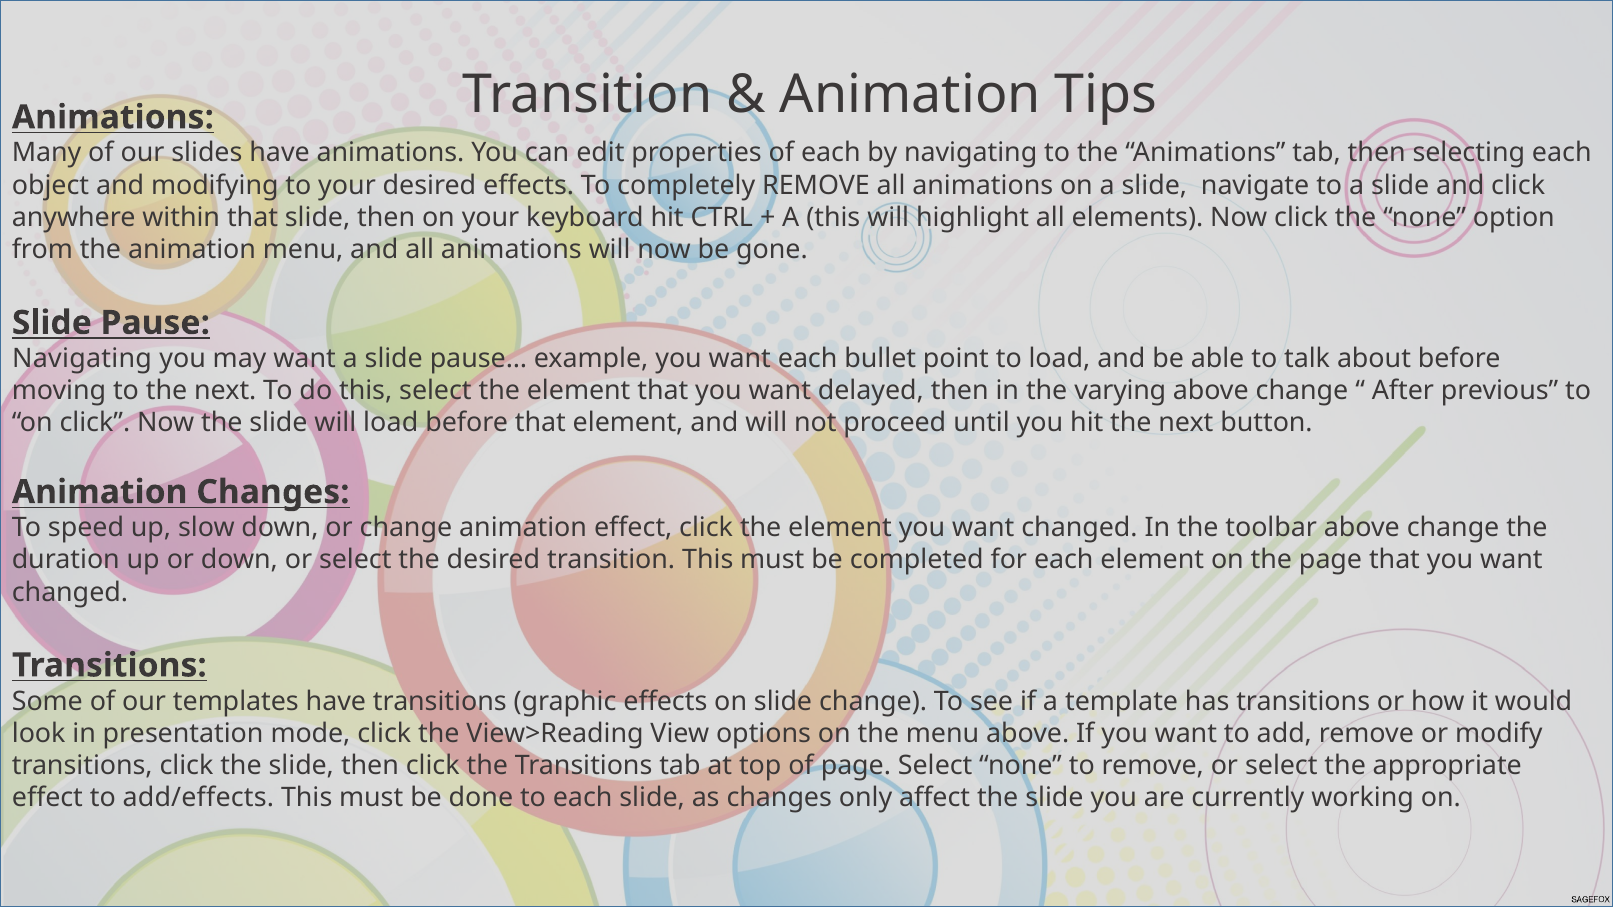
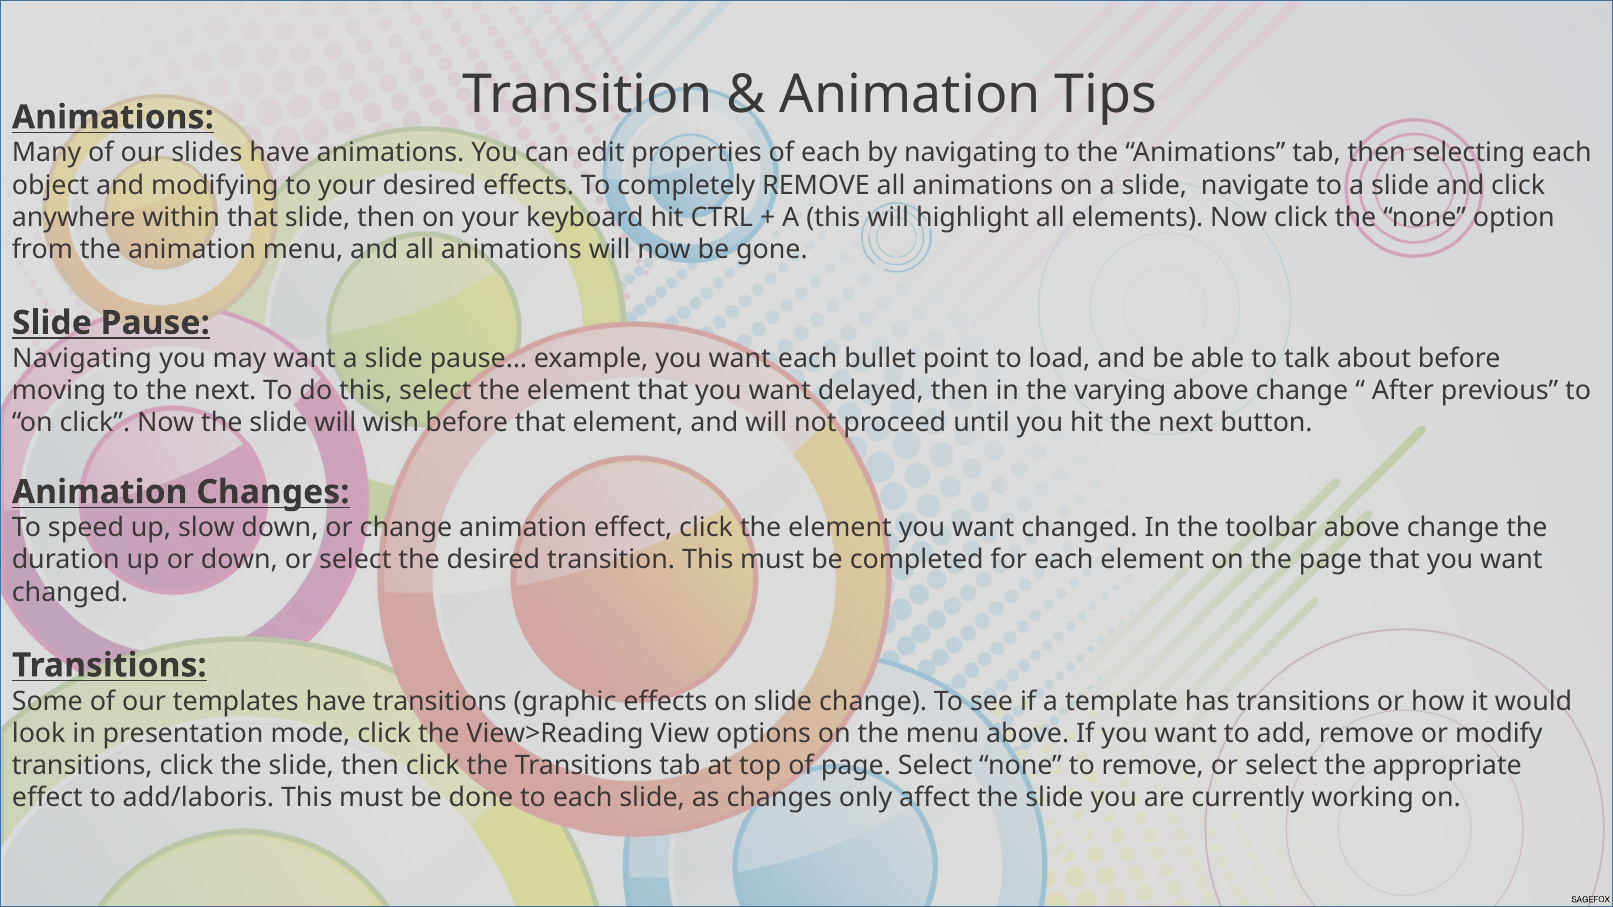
will load: load -> wish
add/effects: add/effects -> add/laboris
